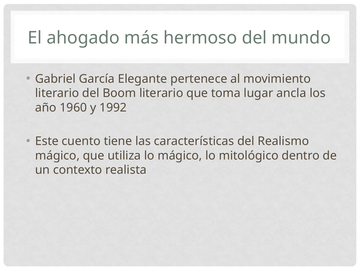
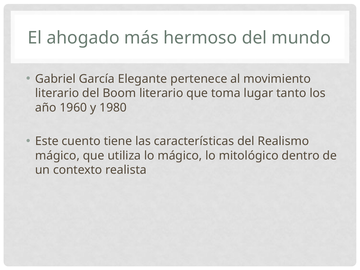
ancla: ancla -> tanto
1992: 1992 -> 1980
